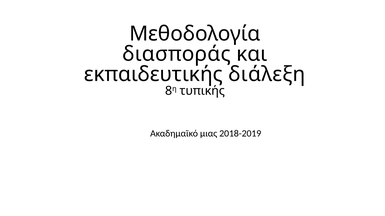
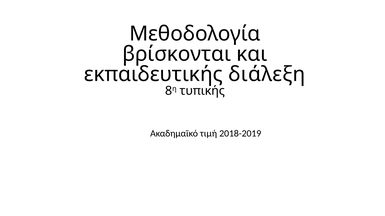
διασποράς: διασποράς -> βρίσκονται
μιας: μιας -> τιμή
